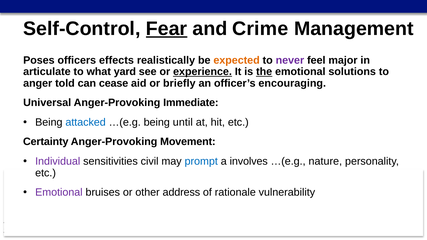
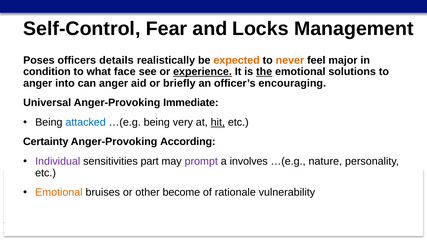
Fear underline: present -> none
Crime: Crime -> Locks
effects: effects -> details
never colour: purple -> orange
articulate: articulate -> condition
yard: yard -> face
told: told -> into
can cease: cease -> anger
until: until -> very
hit underline: none -> present
Movement: Movement -> According
civil: civil -> part
prompt colour: blue -> purple
Emotional at (59, 192) colour: purple -> orange
address: address -> become
